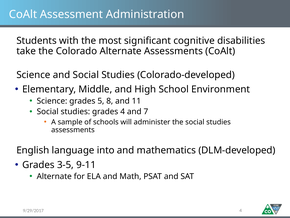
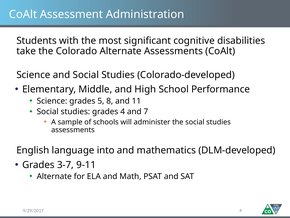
Environment: Environment -> Performance
3-5: 3-5 -> 3-7
